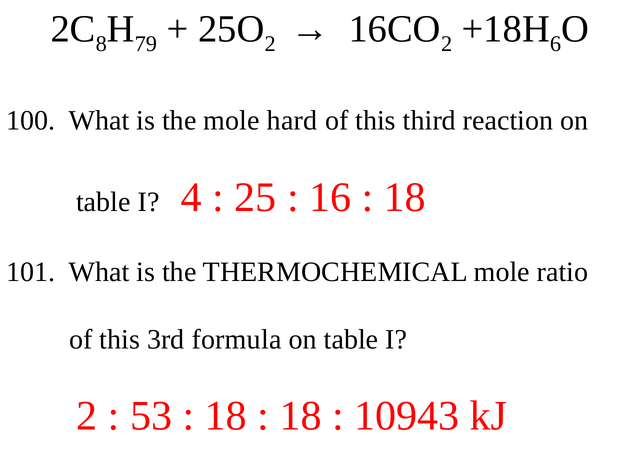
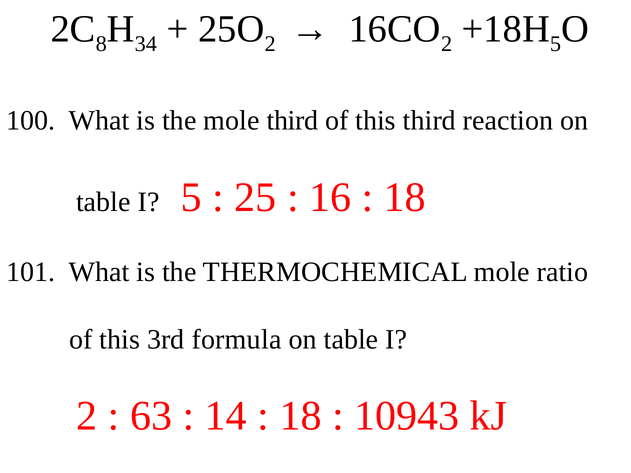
79: 79 -> 34
6 at (556, 44): 6 -> 5
mole hard: hard -> third
I 4: 4 -> 5
53: 53 -> 63
18 at (226, 416): 18 -> 14
